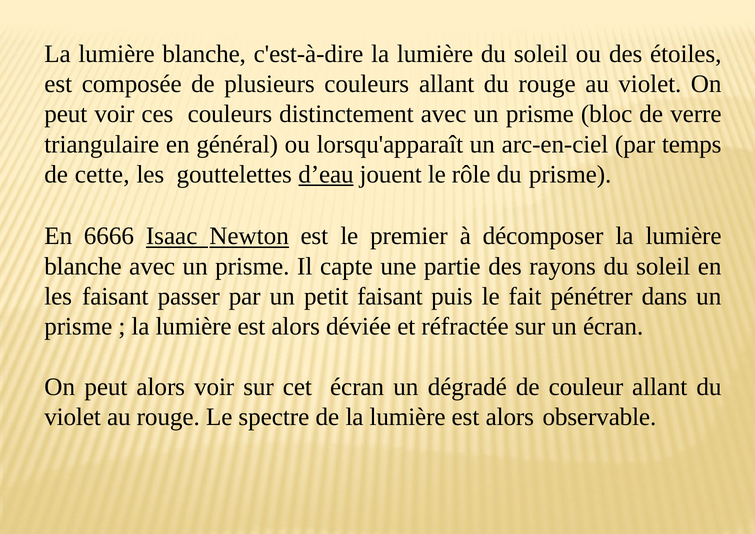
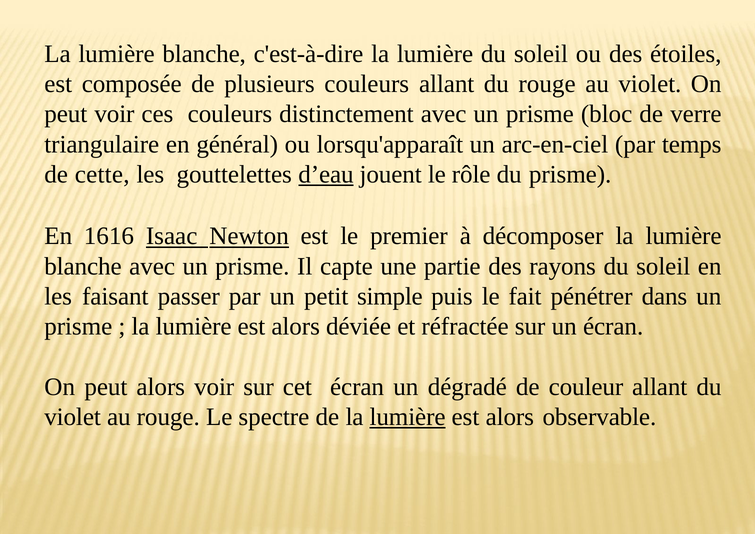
6666: 6666 -> 1616
petit faisant: faisant -> simple
lumière at (408, 417) underline: none -> present
